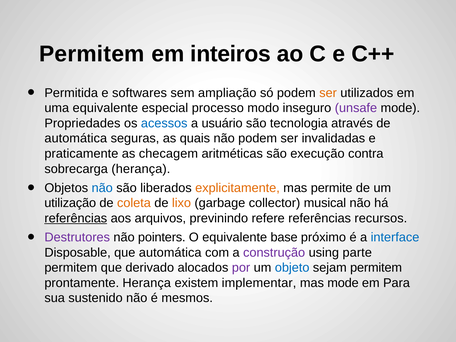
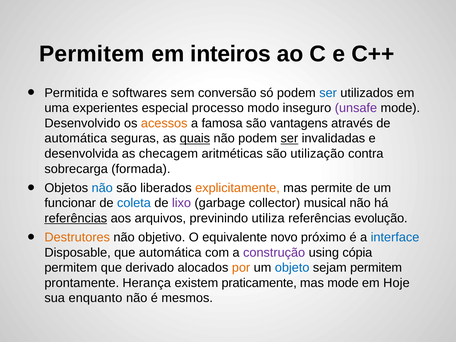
ampliação: ampliação -> conversão
ser at (328, 93) colour: orange -> blue
uma equivalente: equivalente -> experientes
Propriedades: Propriedades -> Desenvolvido
acessos colour: blue -> orange
usuário: usuário -> famosa
tecnologia: tecnologia -> vantagens
quais underline: none -> present
ser at (289, 138) underline: none -> present
praticamente: praticamente -> desenvolvida
execução: execução -> utilização
sobrecarga herança: herança -> formada
utilização: utilização -> funcionar
coleta colour: orange -> blue
lixo colour: orange -> purple
refere: refere -> utiliza
recursos: recursos -> evolução
Destrutores colour: purple -> orange
pointers: pointers -> objetivo
base: base -> novo
parte: parte -> cópia
por colour: purple -> orange
implementar: implementar -> praticamente
Para: Para -> Hoje
sustenido: sustenido -> enquanto
